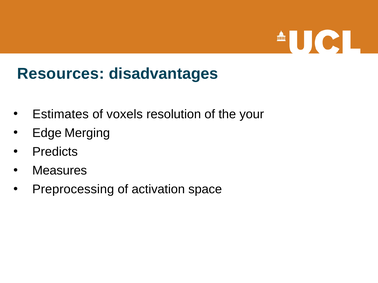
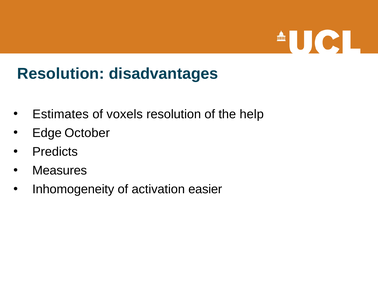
Resources at (61, 74): Resources -> Resolution
your: your -> help
Merging: Merging -> October
Preprocessing: Preprocessing -> Inhomogeneity
space: space -> easier
